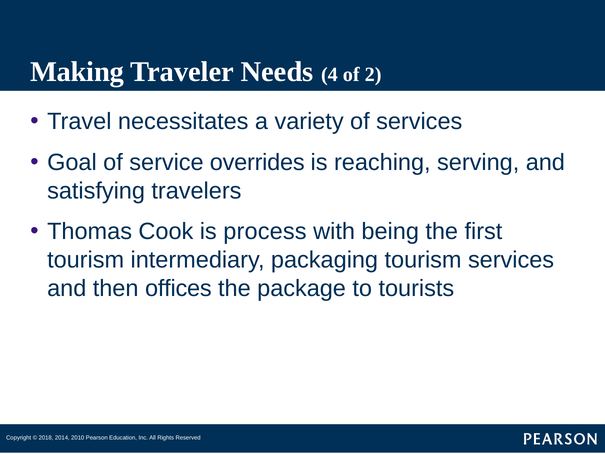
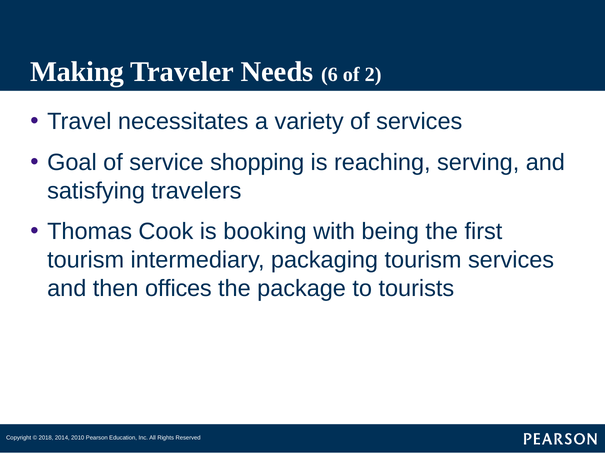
4: 4 -> 6
overrides: overrides -> shopping
process: process -> booking
